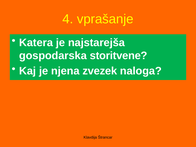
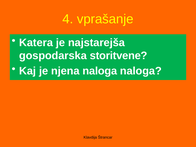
njena zvezek: zvezek -> naloga
